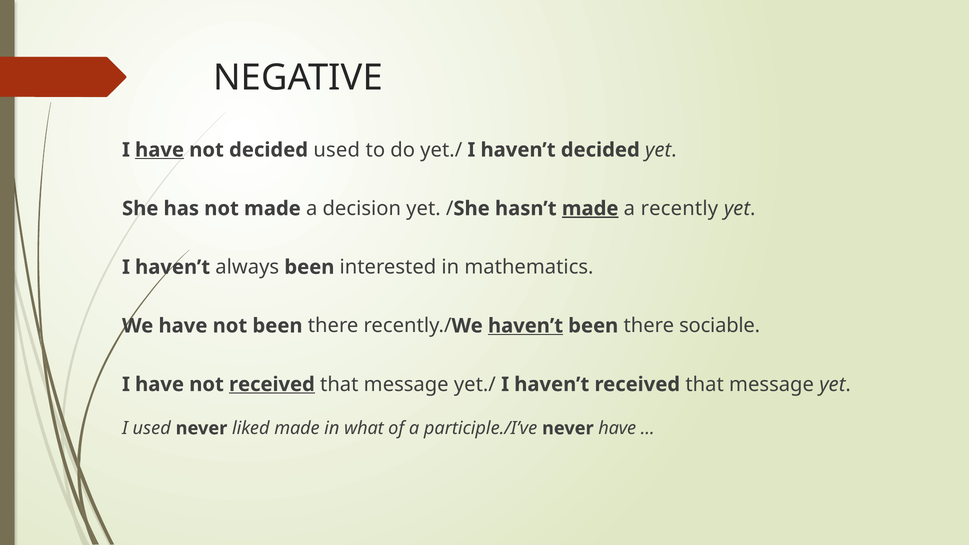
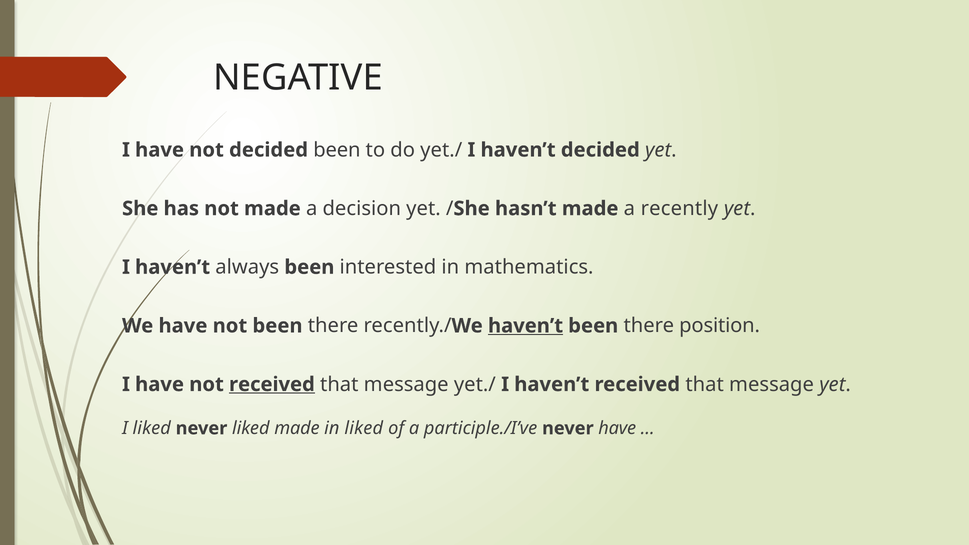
have at (160, 150) underline: present -> none
decided used: used -> been
made at (590, 209) underline: present -> none
sociable: sociable -> position
I used: used -> liked
in what: what -> liked
